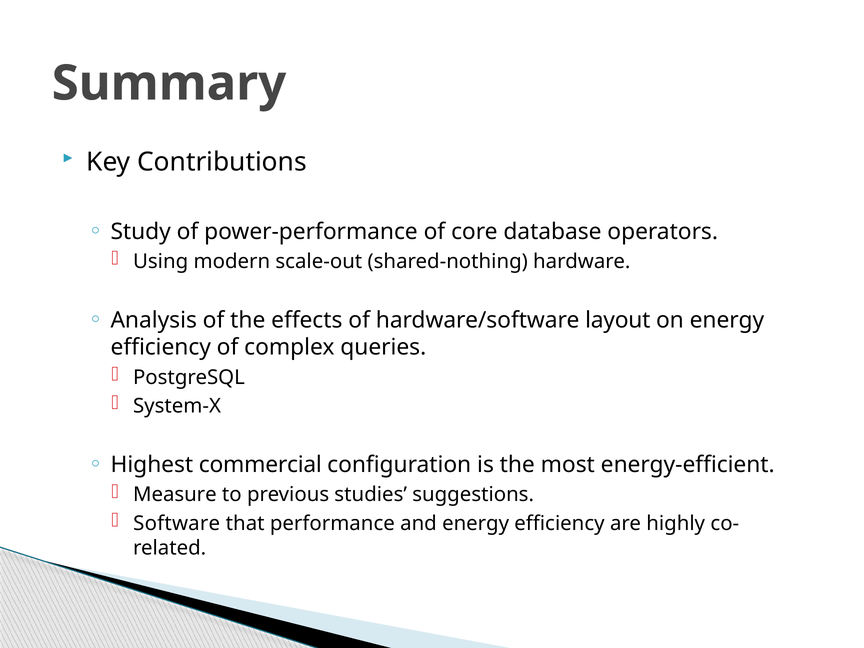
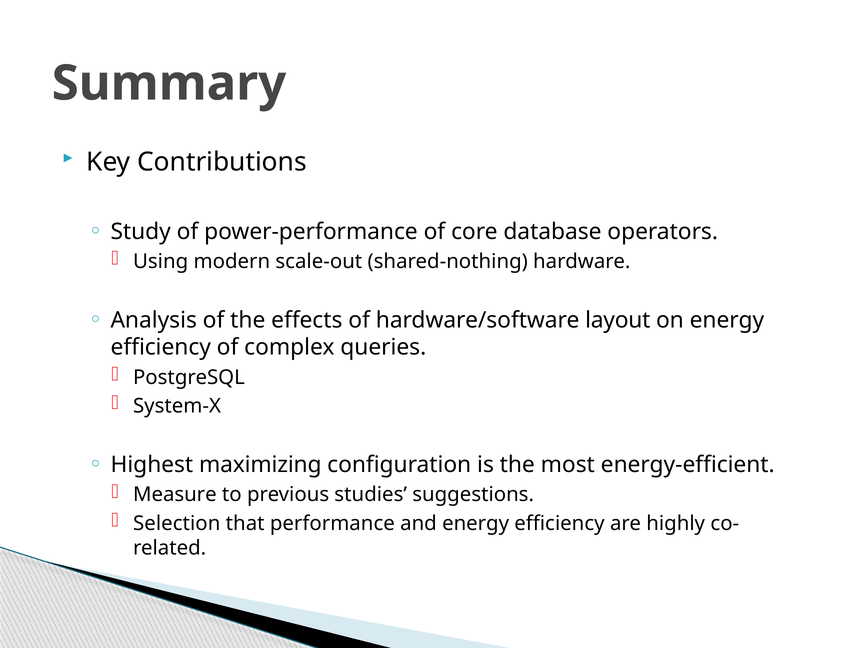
commercial: commercial -> maximizing
Software: Software -> Selection
